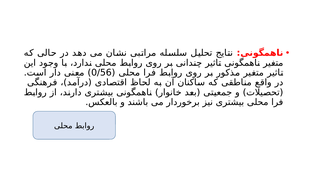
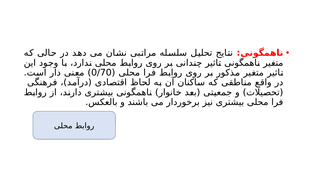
0/56: 0/56 -> 0/70
